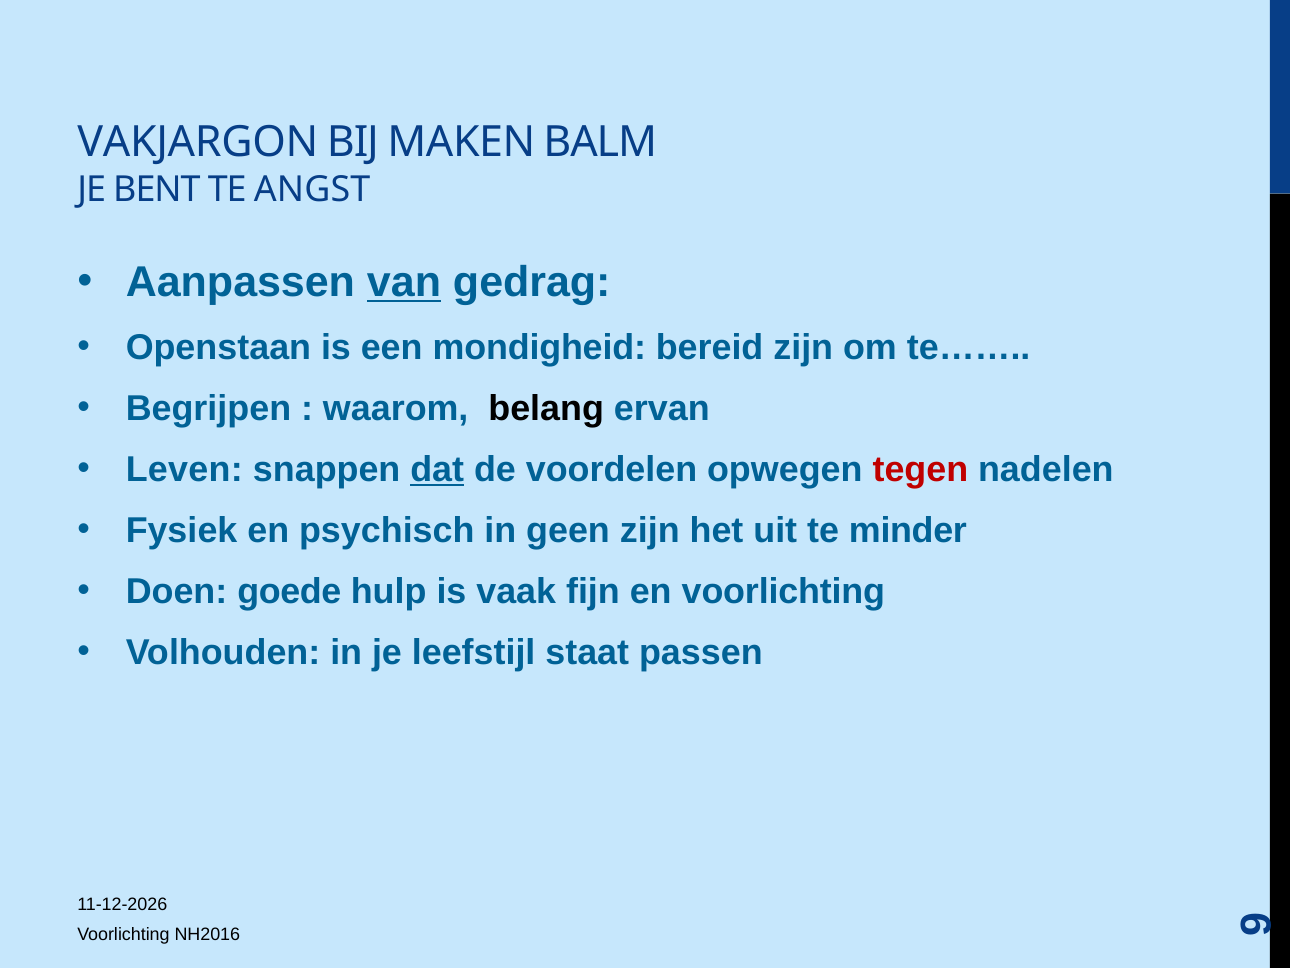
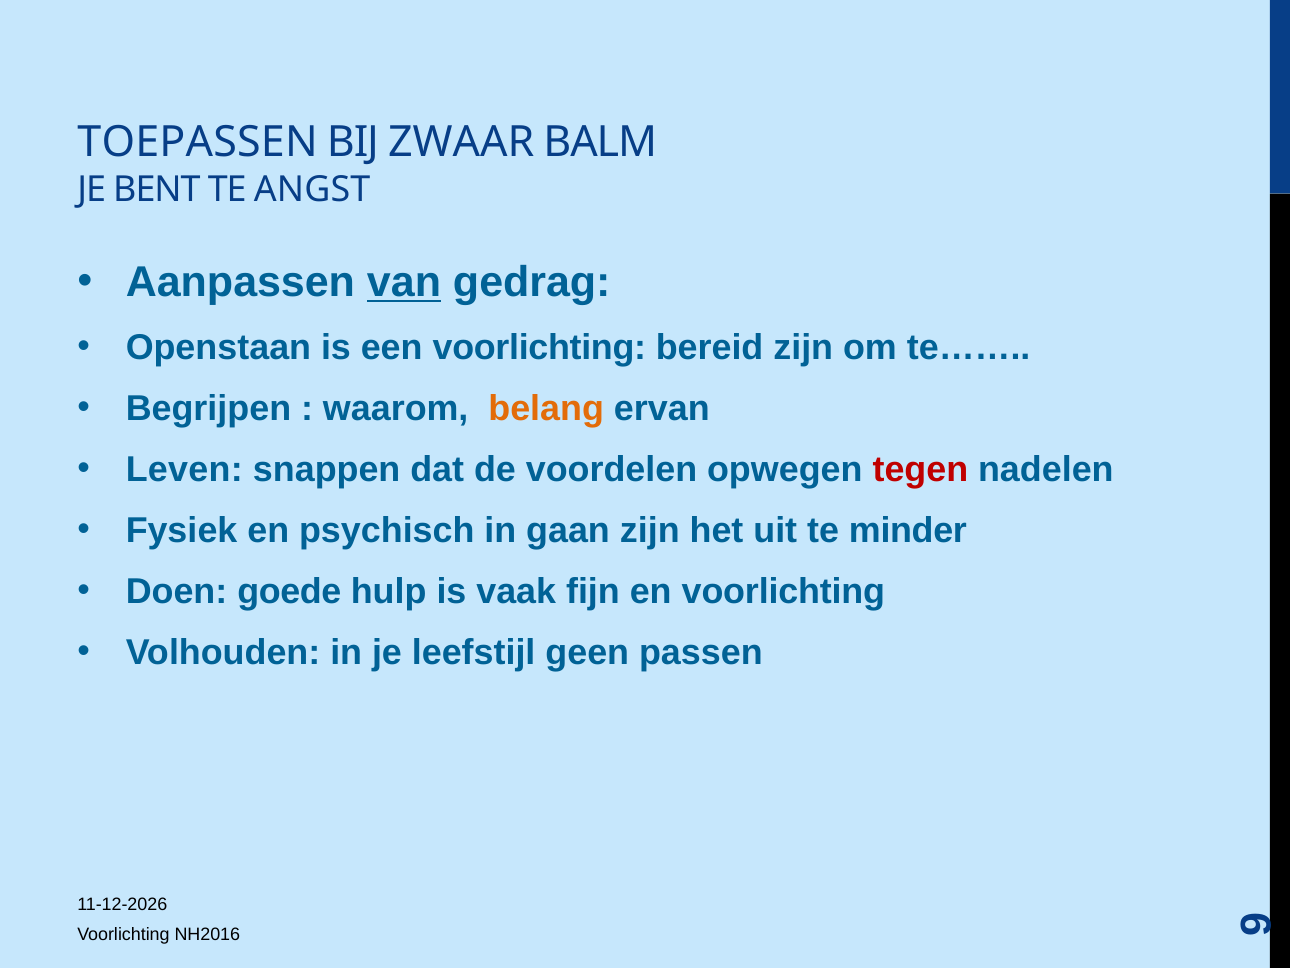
VAKJARGON: VAKJARGON -> TOEPASSEN
MAKEN: MAKEN -> ZWAAR
een mondigheid: mondigheid -> voorlichting
belang colour: black -> orange
dat underline: present -> none
geen: geen -> gaan
staat: staat -> geen
